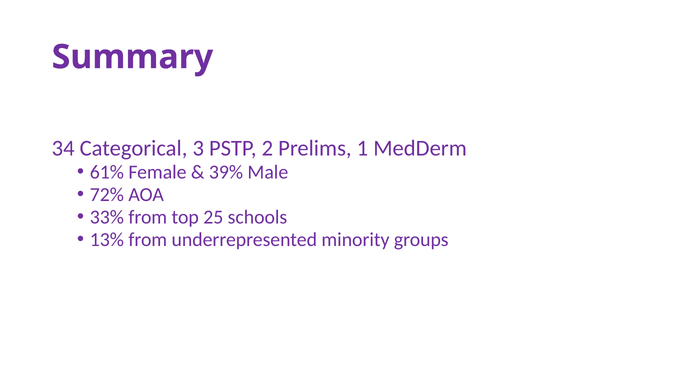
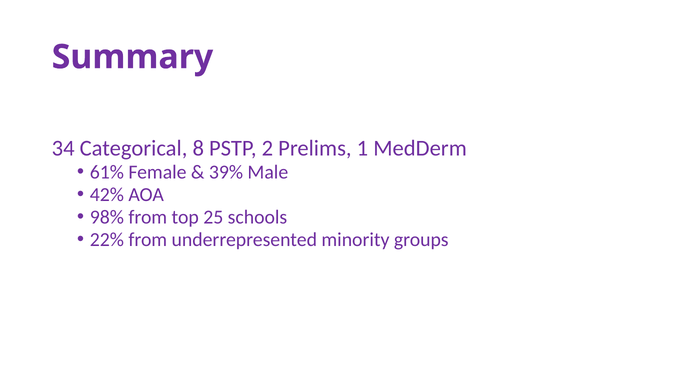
3: 3 -> 8
72%: 72% -> 42%
33%: 33% -> 98%
13%: 13% -> 22%
